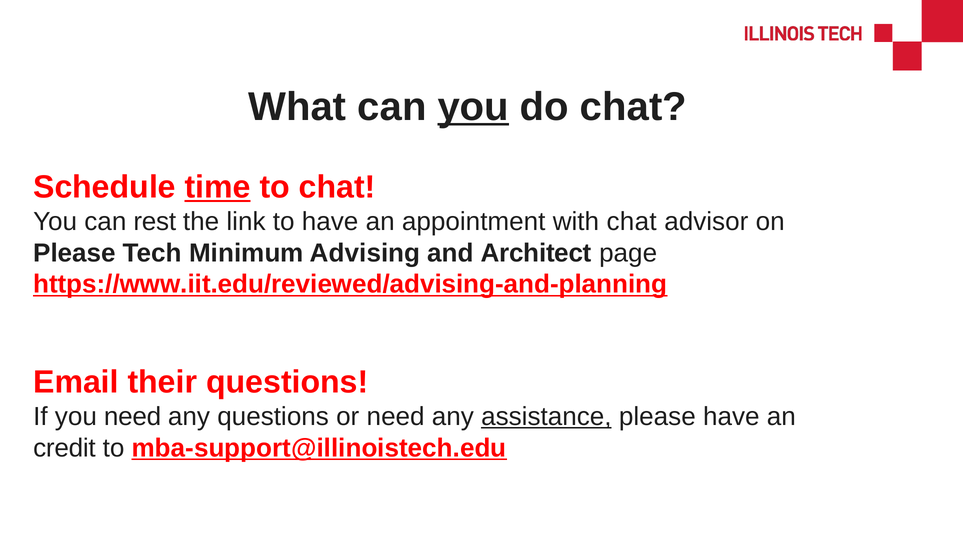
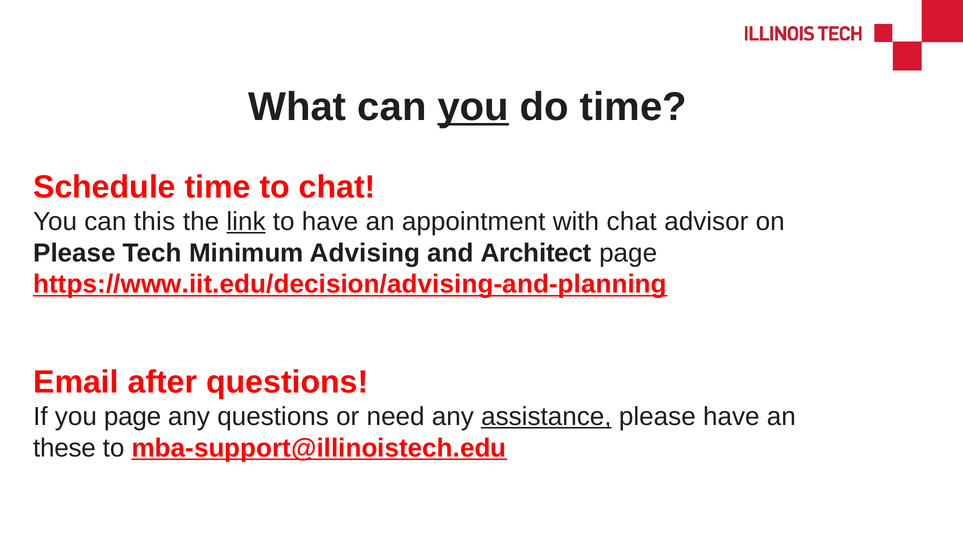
do chat: chat -> time
time at (218, 187) underline: present -> none
rest: rest -> this
link underline: none -> present
https://www.iit.edu/reviewed/advising-and-planning: https://www.iit.edu/reviewed/advising-and-planning -> https://www.iit.edu/decision/advising-and-planning
their: their -> after
you need: need -> page
credit: credit -> these
